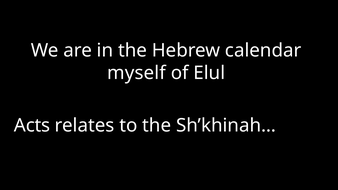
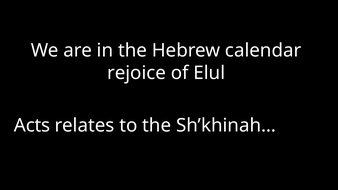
myself: myself -> rejoice
